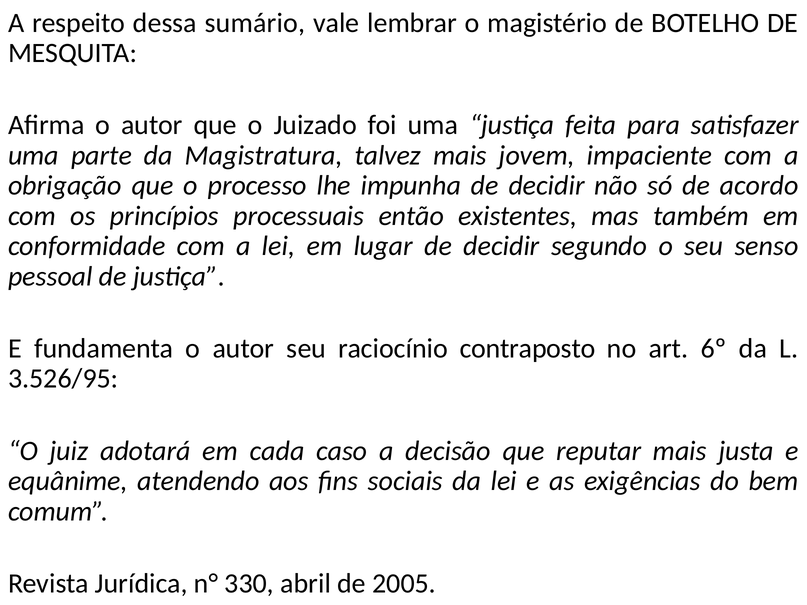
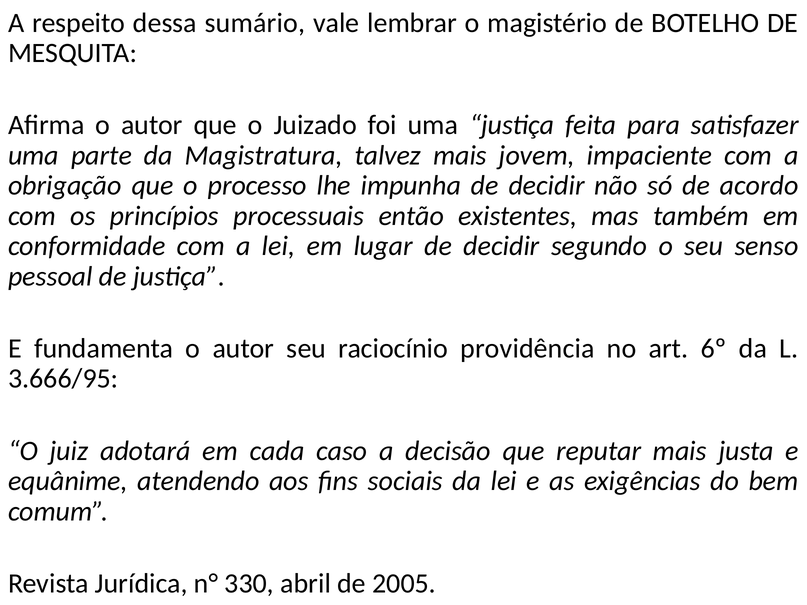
contraposto: contraposto -> providência
3.526/95: 3.526/95 -> 3.666/95
